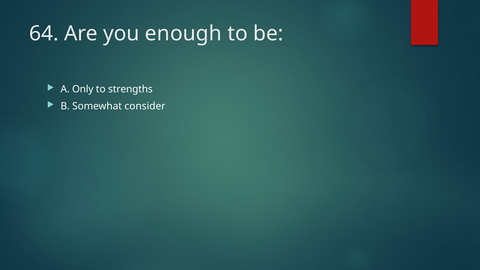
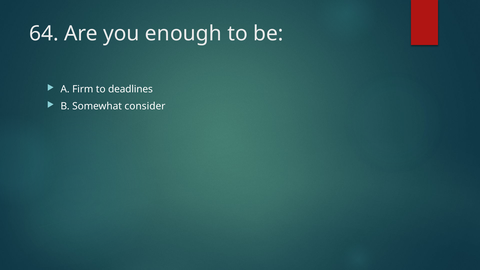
Only: Only -> Firm
strengths: strengths -> deadlines
